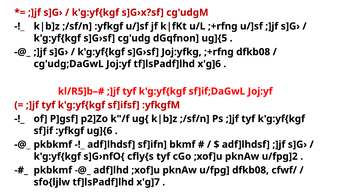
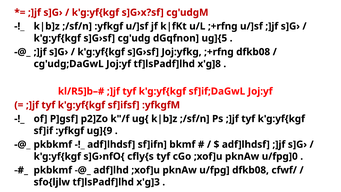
x'g]6: x'g]6 -> x'g]8
ug]{6: ug]{6 -> ug]{9
u/fpg]2: u/fpg]2 -> u/fpg]0
x'g]7: x'g]7 -> x'g]3
